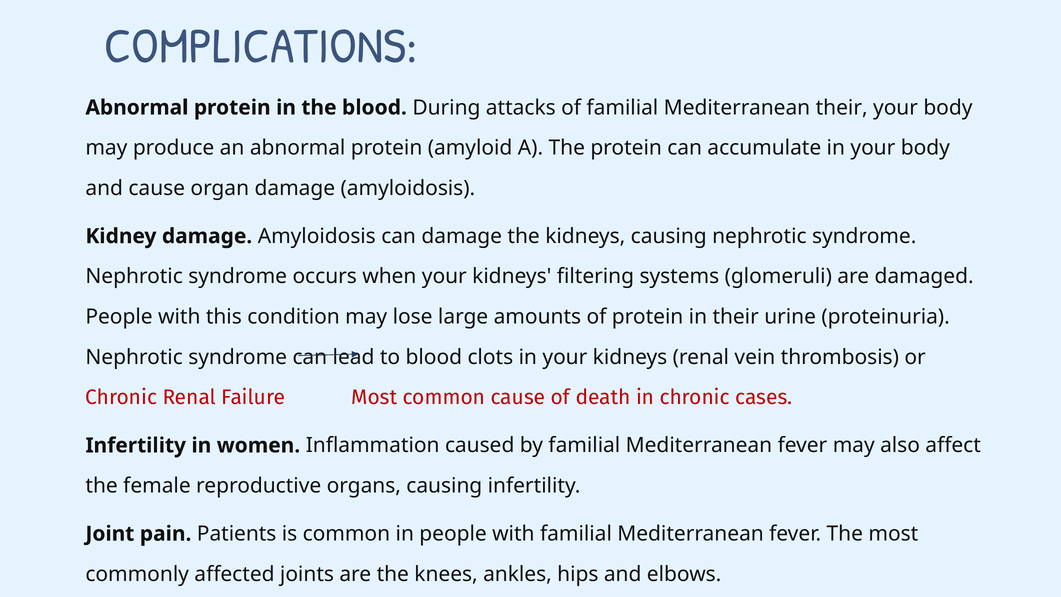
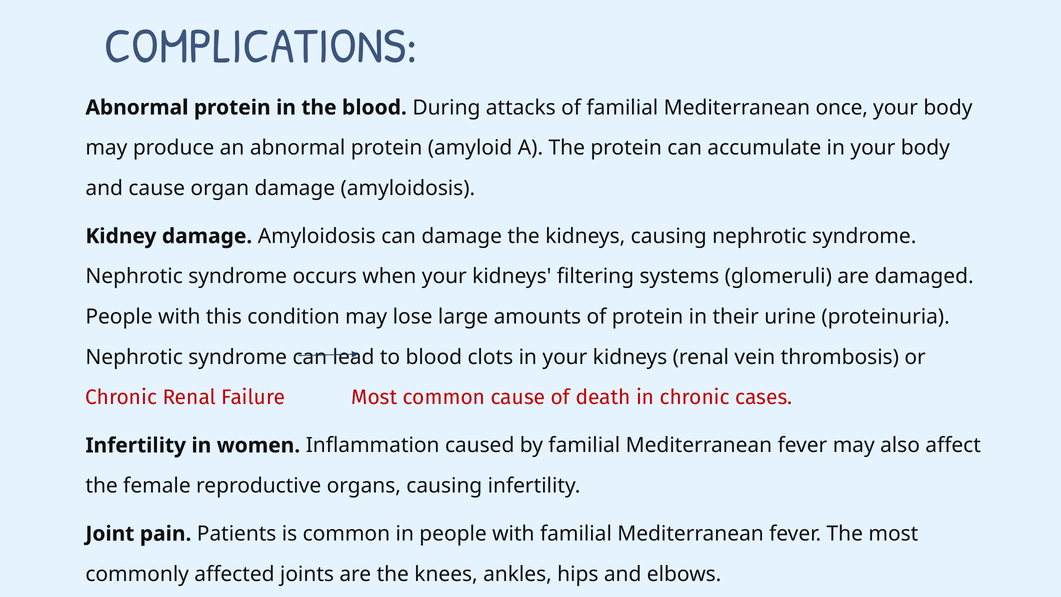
Mediterranean their: their -> once
